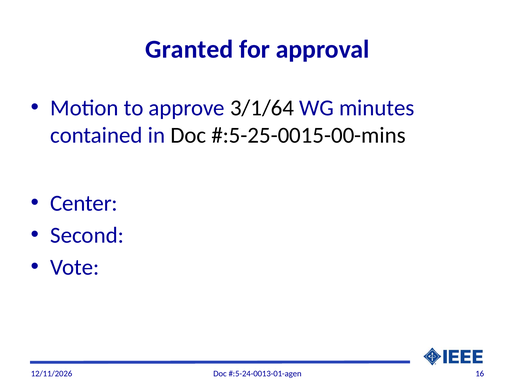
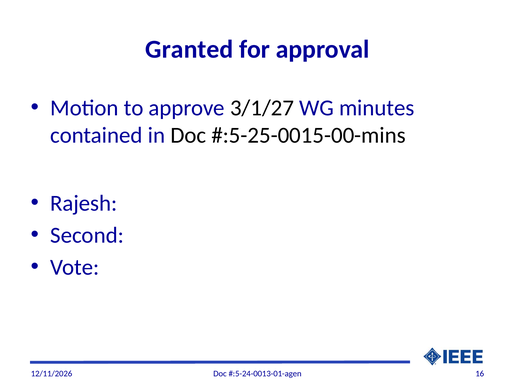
3/1/64: 3/1/64 -> 3/1/27
Center: Center -> Rajesh
